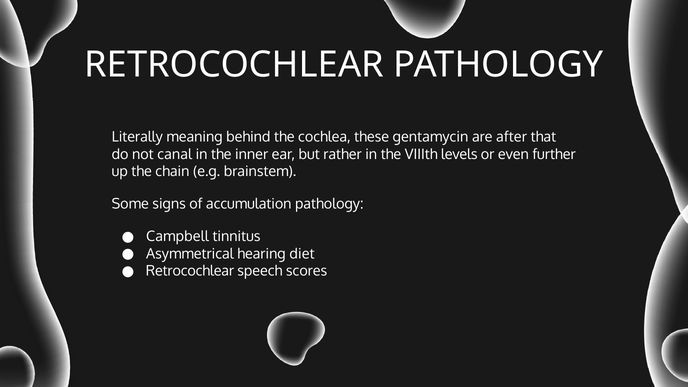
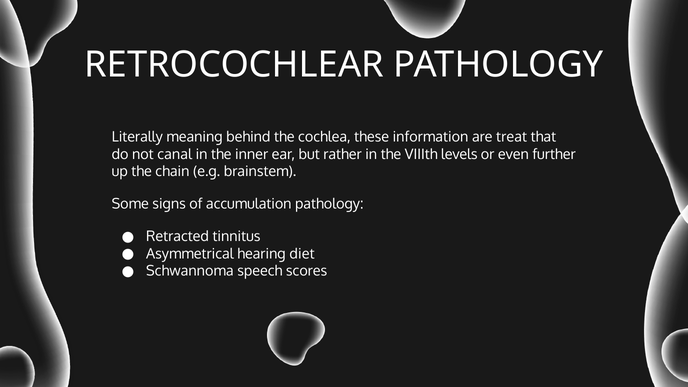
gentamycin: gentamycin -> information
after: after -> treat
Campbell: Campbell -> Retracted
Retrocochlear at (190, 271): Retrocochlear -> Schwannoma
